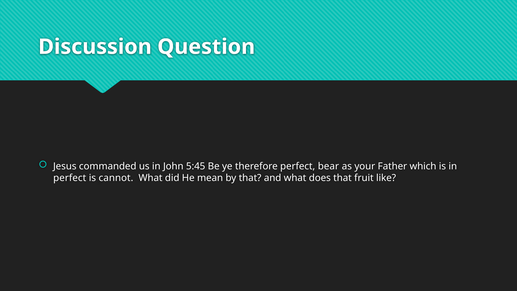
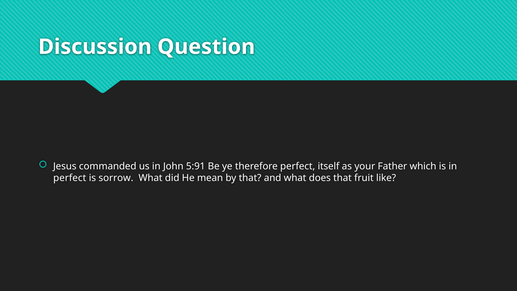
5:45: 5:45 -> 5:91
bear: bear -> itself
cannot: cannot -> sorrow
